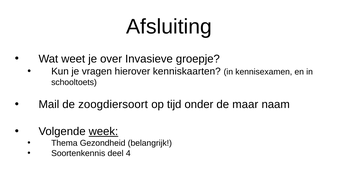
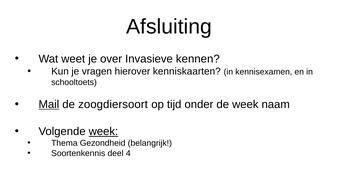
groepje: groepje -> kennen
Mail underline: none -> present
de maar: maar -> week
